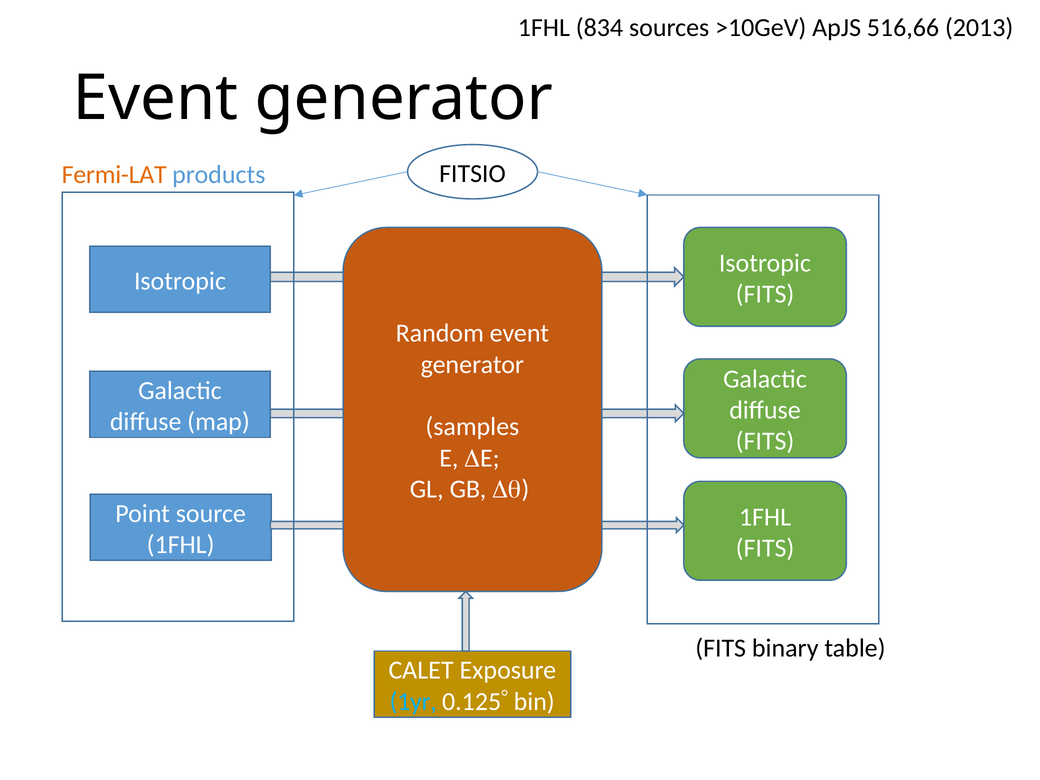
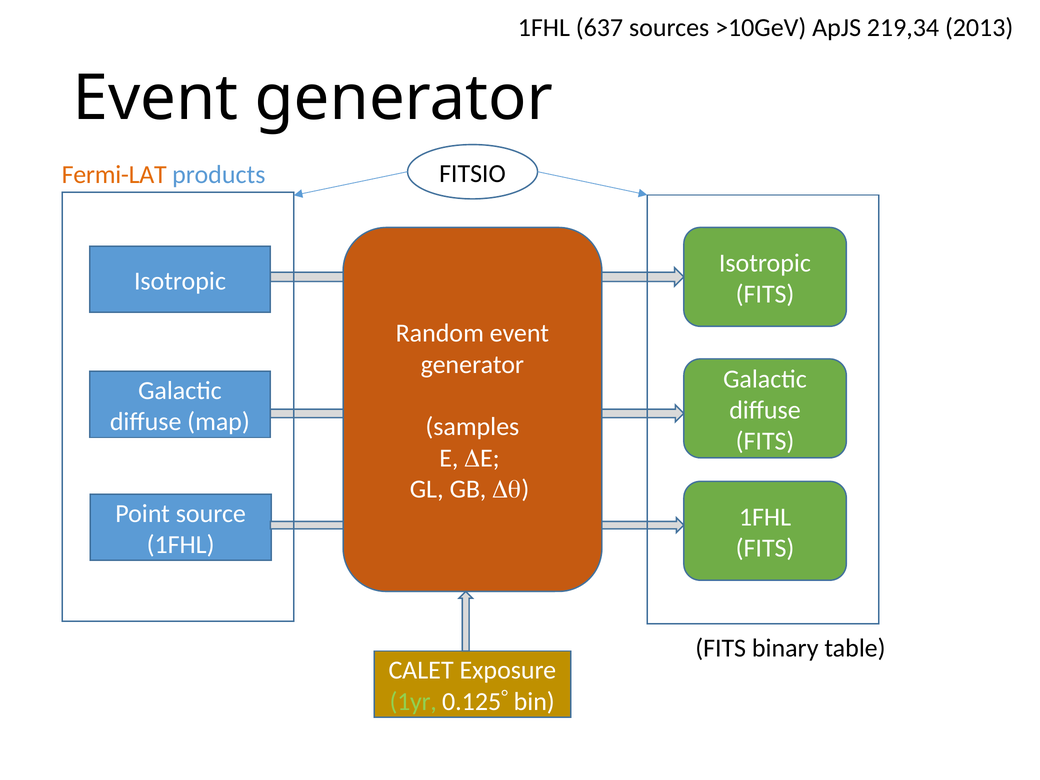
834: 834 -> 637
516,66: 516,66 -> 219,34
1yr colour: light blue -> light green
